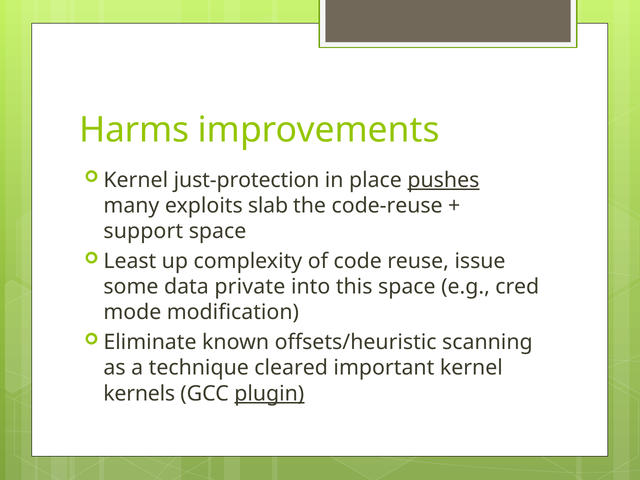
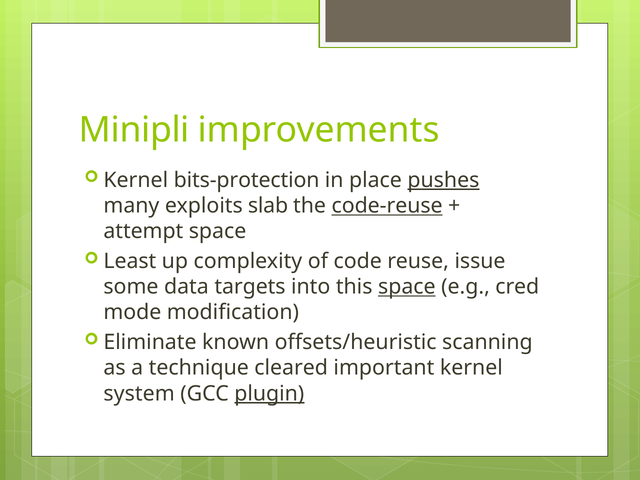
Harms: Harms -> Minipli
just-protection: just-protection -> bits-protection
code-reuse underline: none -> present
support: support -> attempt
private: private -> targets
space at (407, 287) underline: none -> present
kernels: kernels -> system
